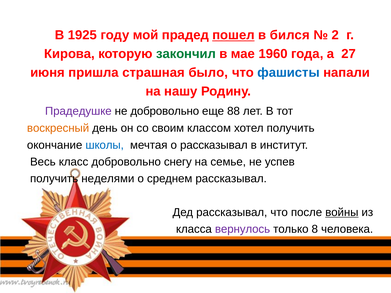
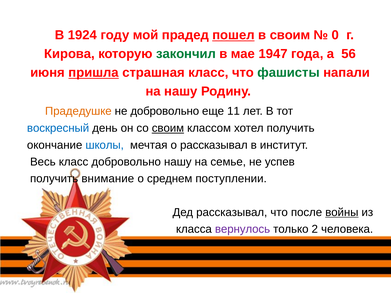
1925: 1925 -> 1924
в бился: бился -> своим
2: 2 -> 0
1960: 1960 -> 1947
27: 27 -> 56
пришла underline: none -> present
страшная было: было -> класс
фашисты colour: blue -> green
Прадедушке colour: purple -> orange
88: 88 -> 11
воскресный colour: orange -> blue
своим at (168, 128) underline: none -> present
добровольно снегу: снегу -> нашу
неделями: неделями -> внимание
среднем рассказывал: рассказывал -> поступлении
8: 8 -> 2
